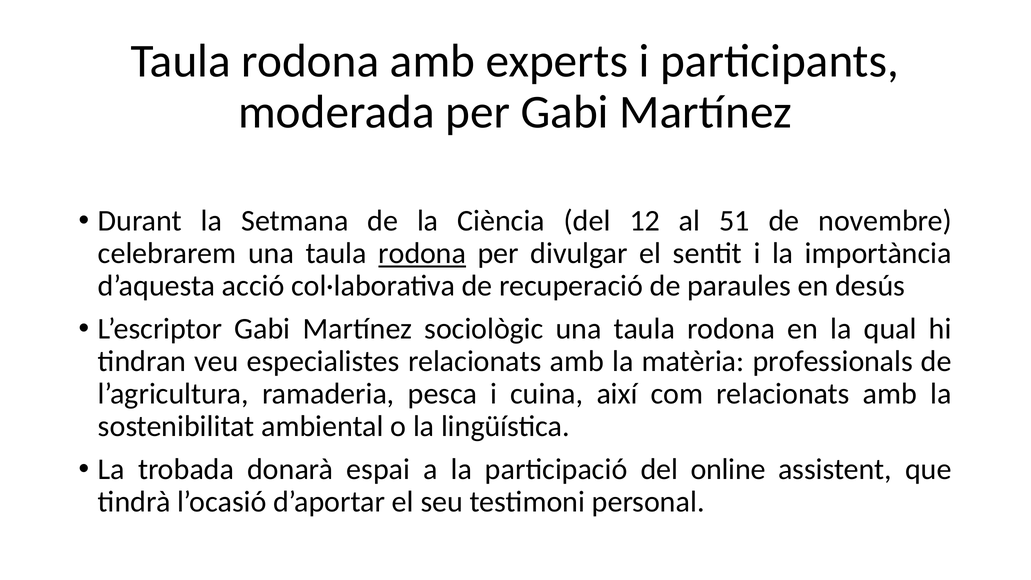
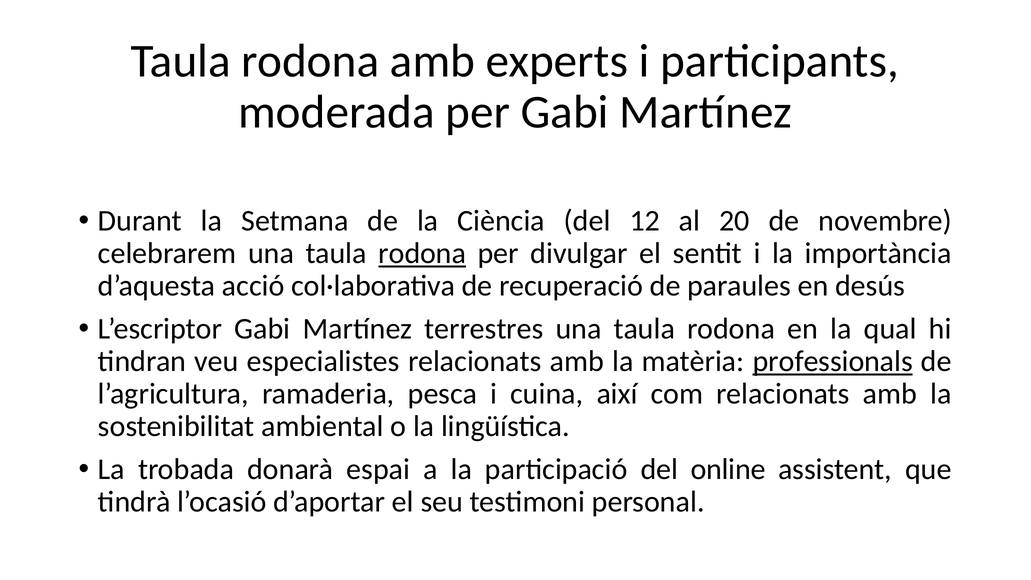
51: 51 -> 20
sociològic: sociològic -> terrestres
professionals underline: none -> present
